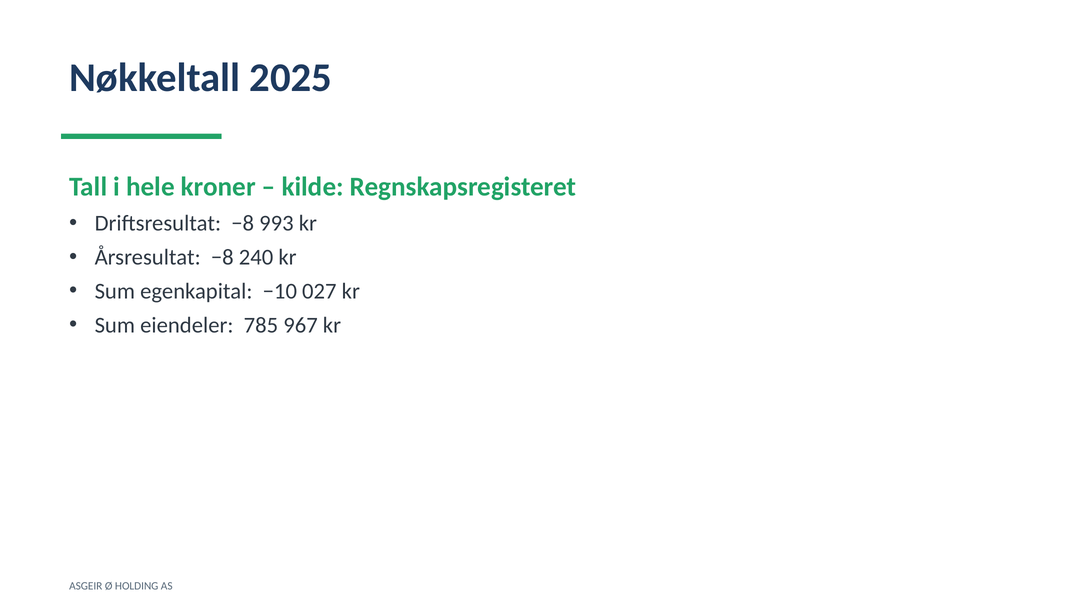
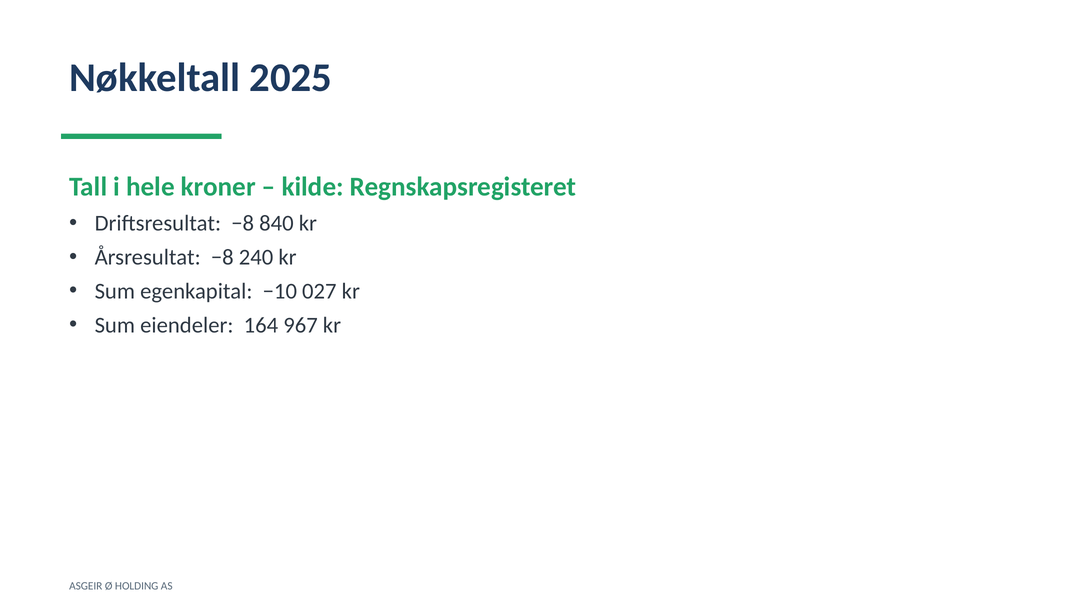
993: 993 -> 840
785: 785 -> 164
